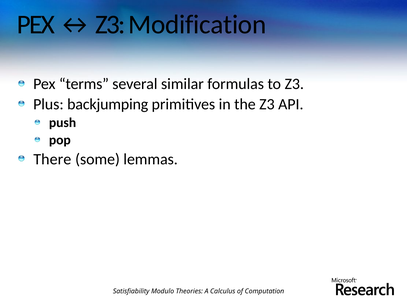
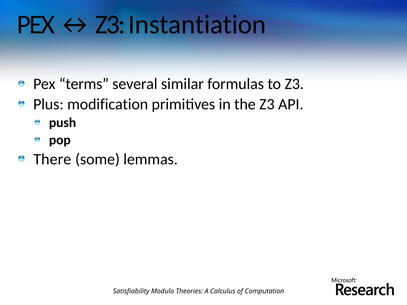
Modification: Modification -> Instantiation
backjumping: backjumping -> modification
